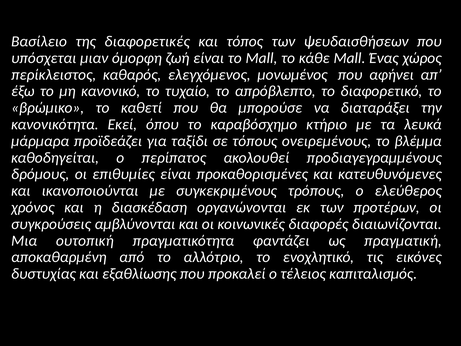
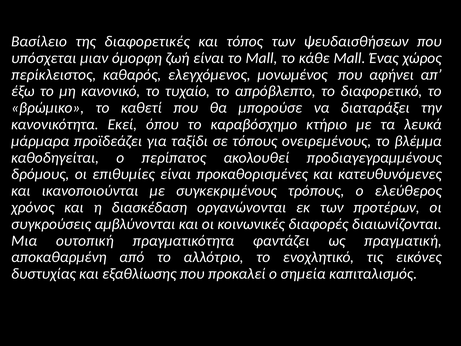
τέλειος: τέλειος -> σημεία
